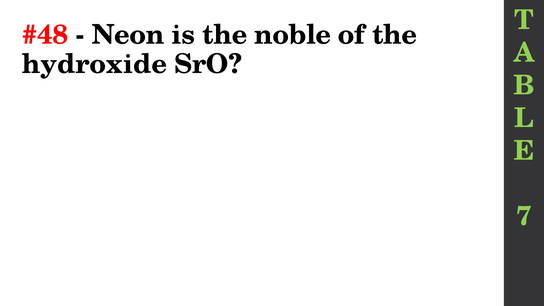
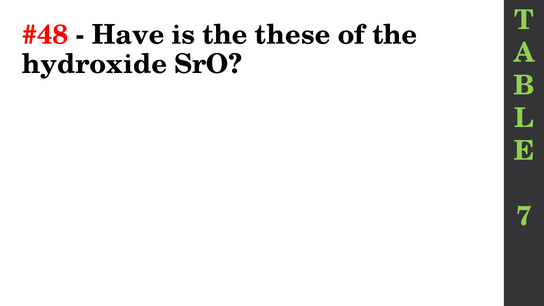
Neon: Neon -> Have
noble: noble -> these
